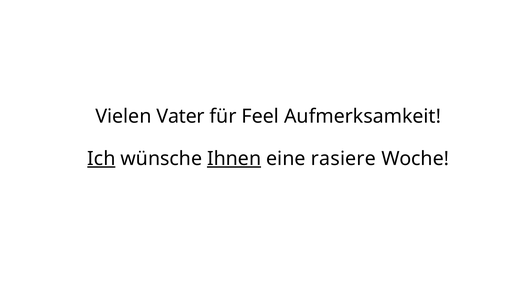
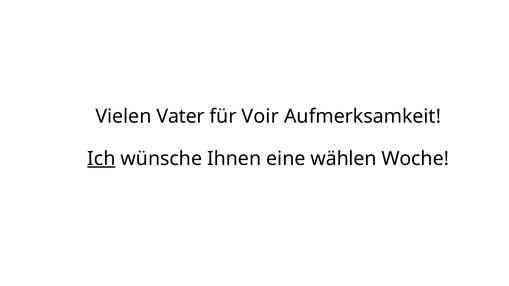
Feel: Feel -> Voir
Ihnen underline: present -> none
rasiere: rasiere -> wählen
